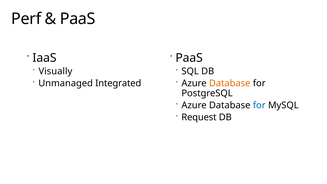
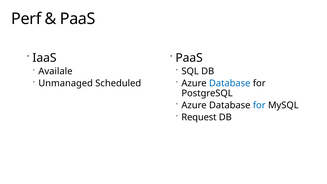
Visually: Visually -> Availale
Integrated: Integrated -> Scheduled
Database at (230, 83) colour: orange -> blue
